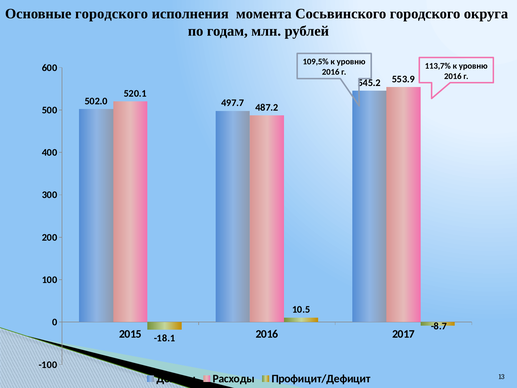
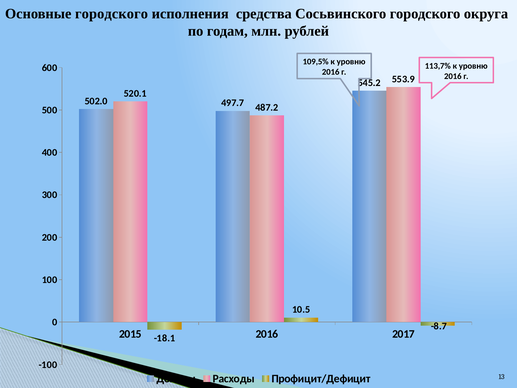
момента: момента -> средства
